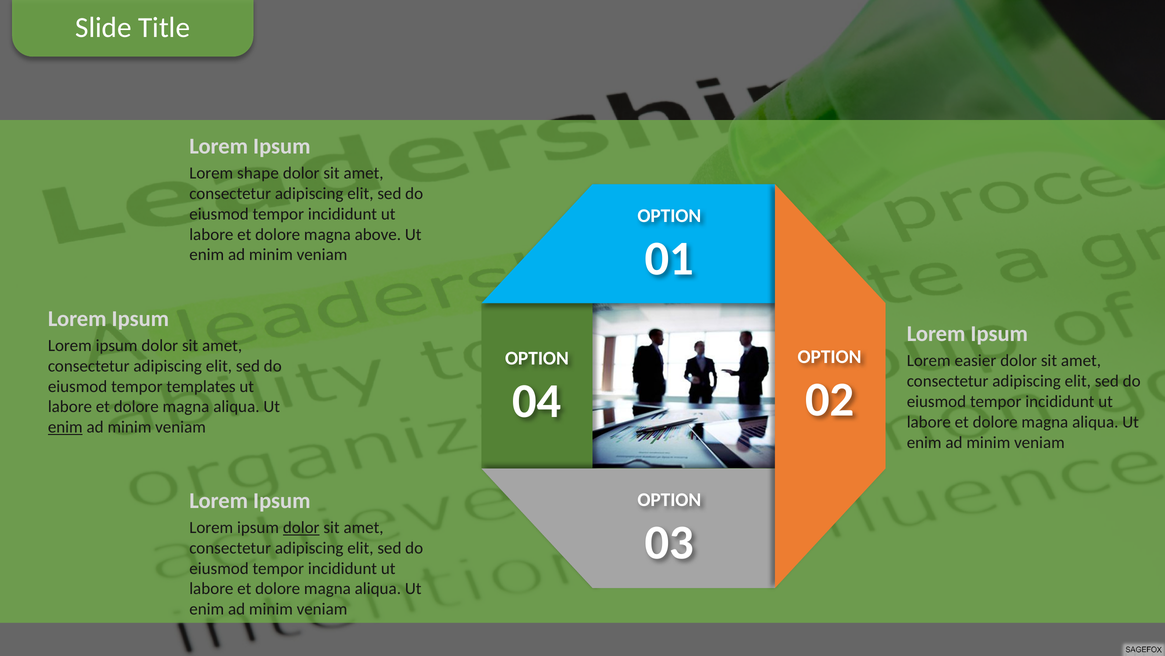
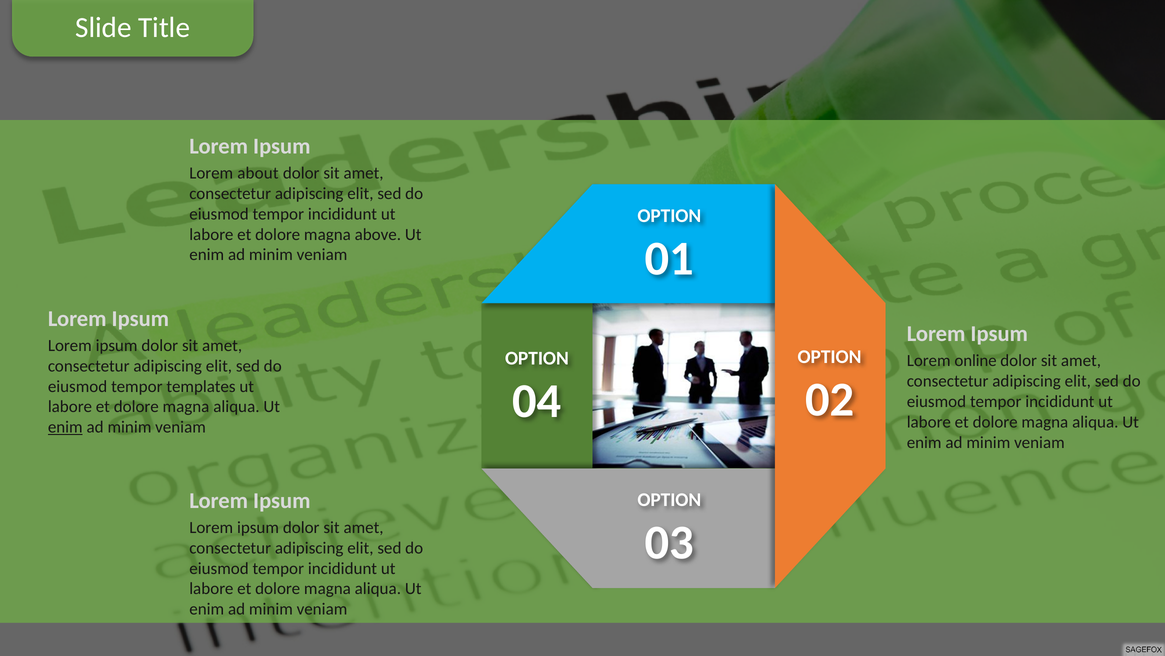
shape: shape -> about
easier: easier -> online
dolor at (301, 527) underline: present -> none
